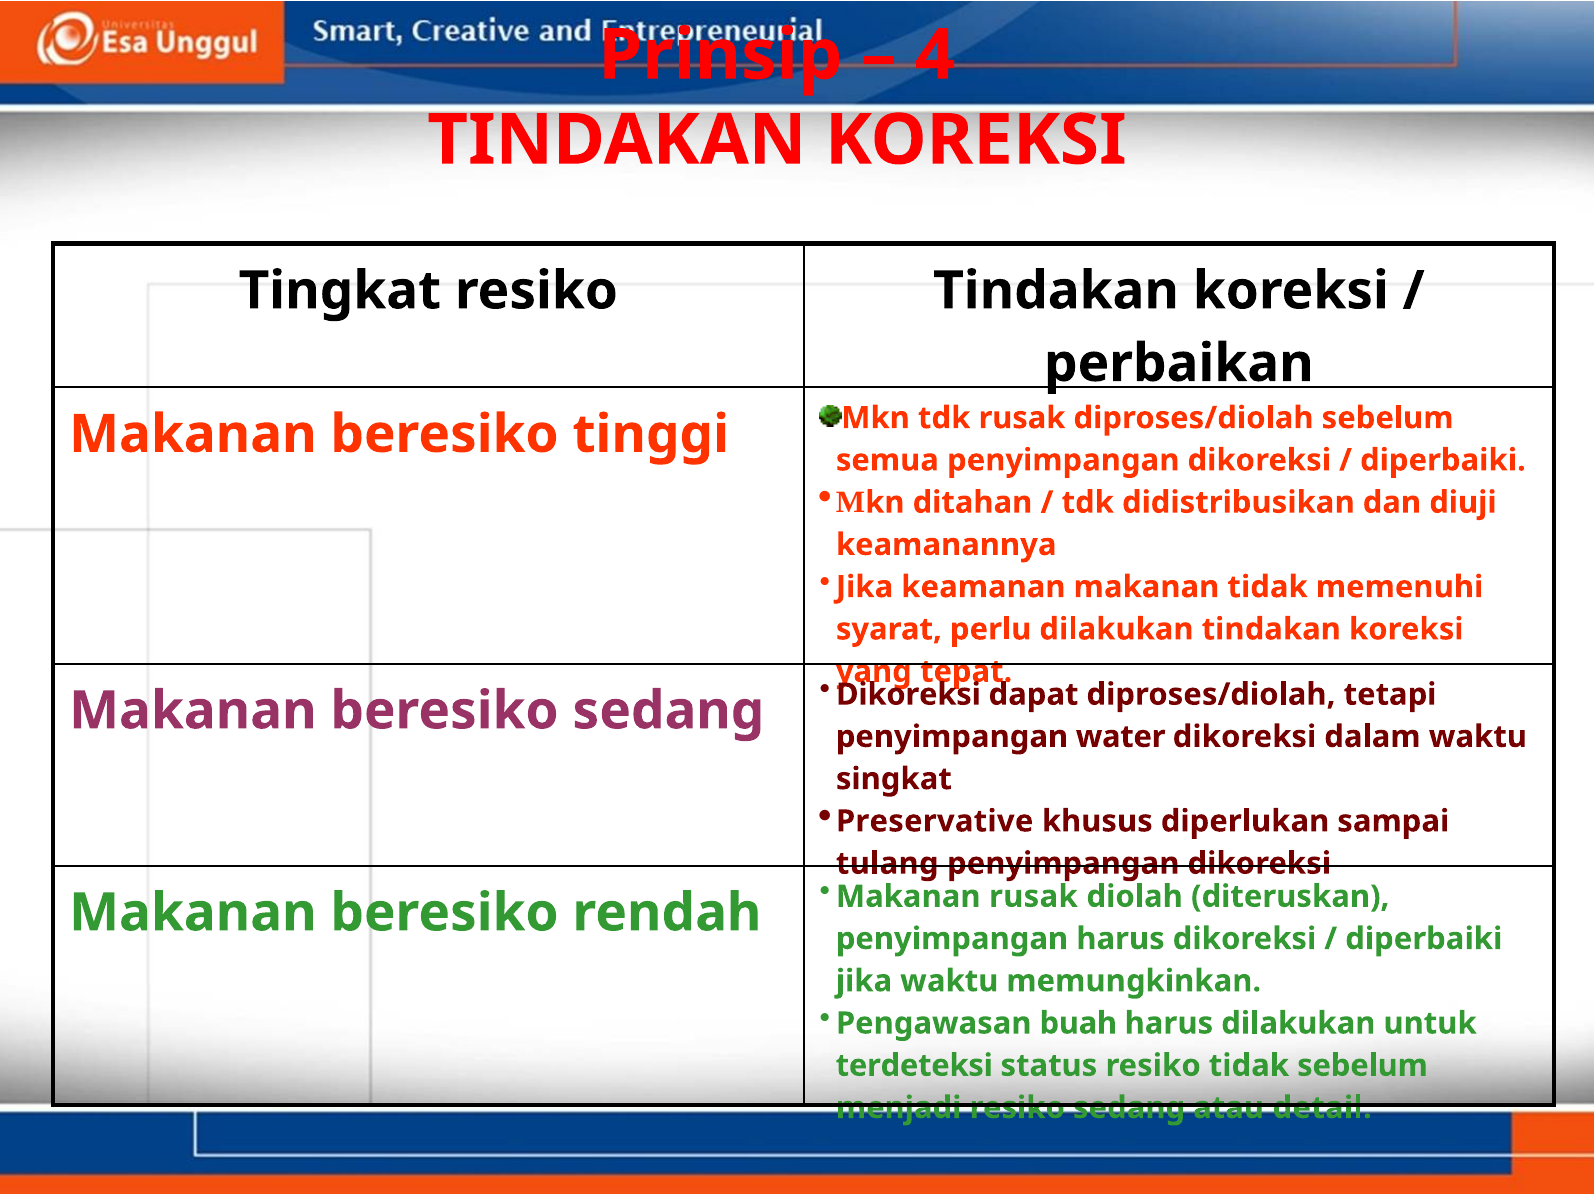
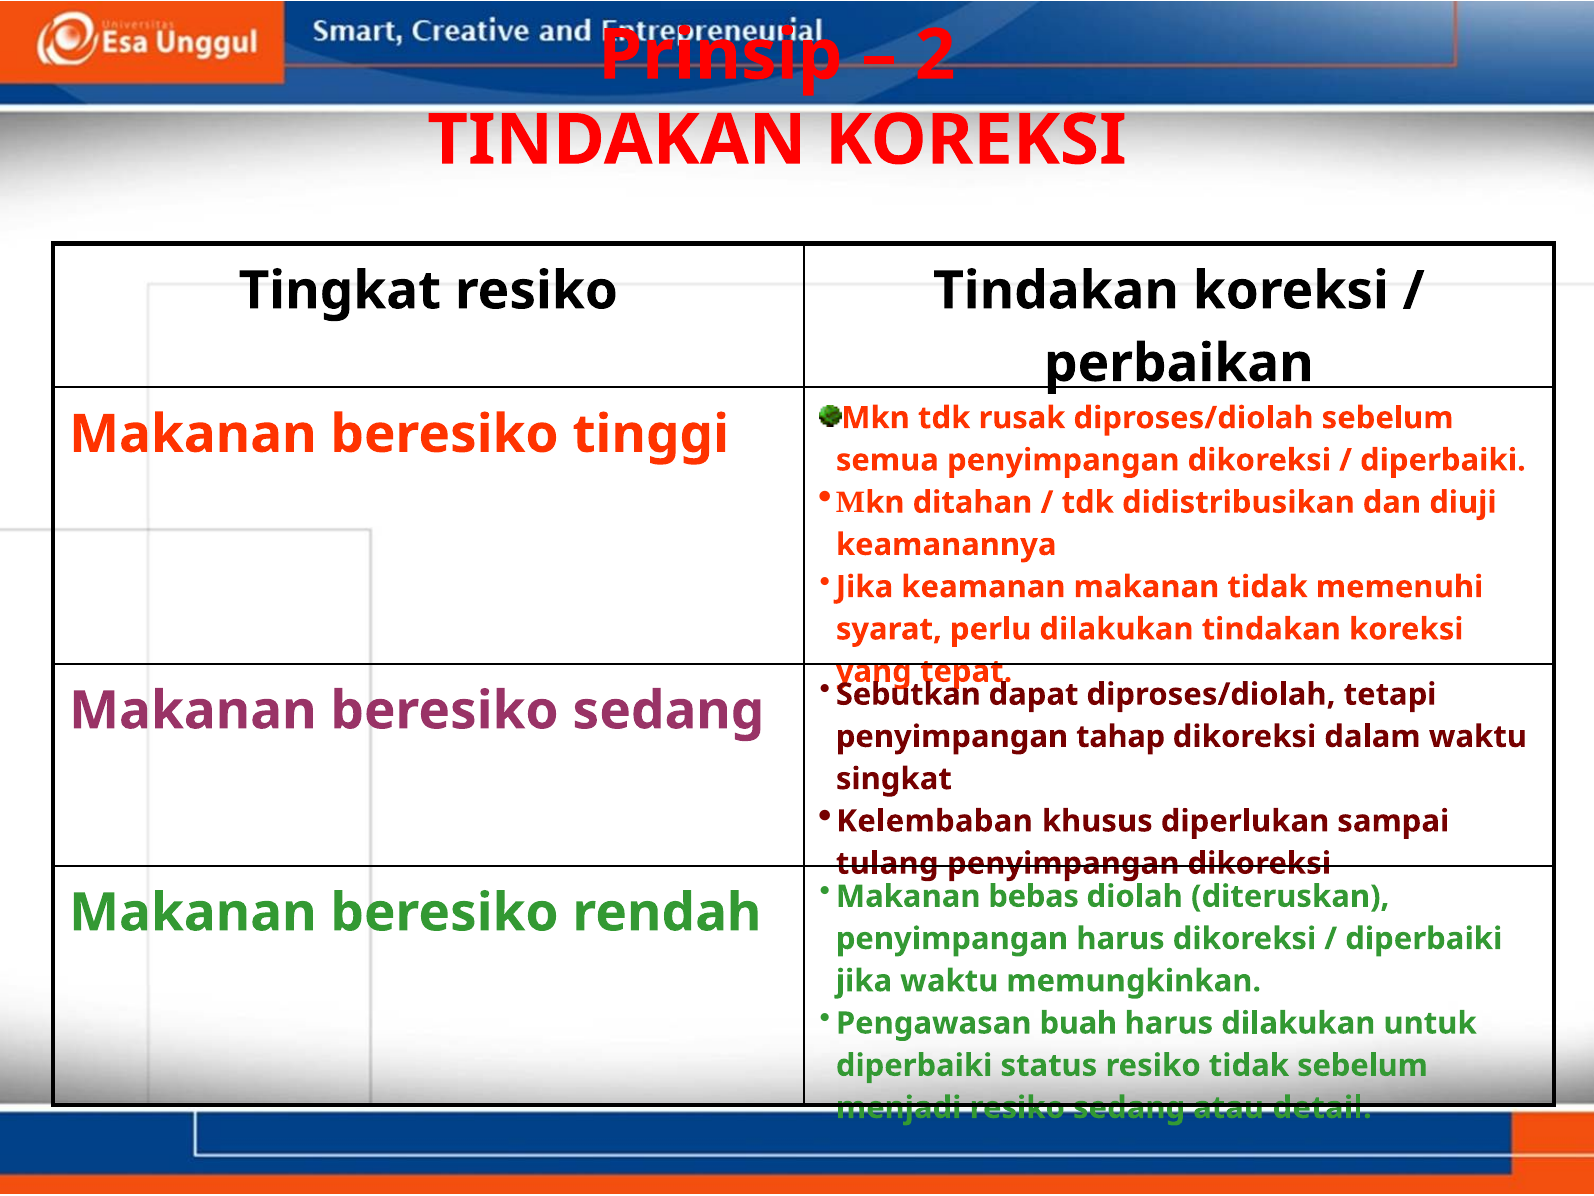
4: 4 -> 2
Dikoreksi at (908, 694): Dikoreksi -> Sebutkan
water: water -> tahap
Preservative: Preservative -> Kelembaban
Makanan rusak: rusak -> bebas
terdeteksi at (914, 1065): terdeteksi -> diperbaiki
